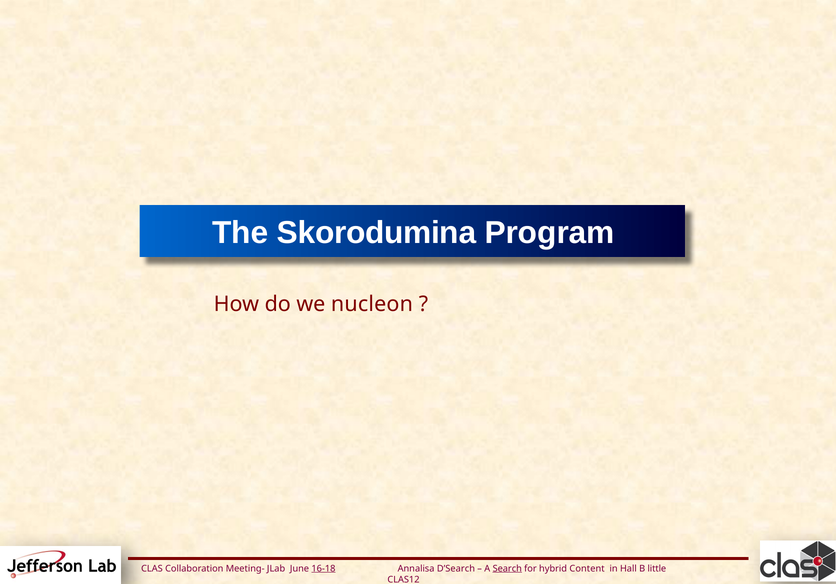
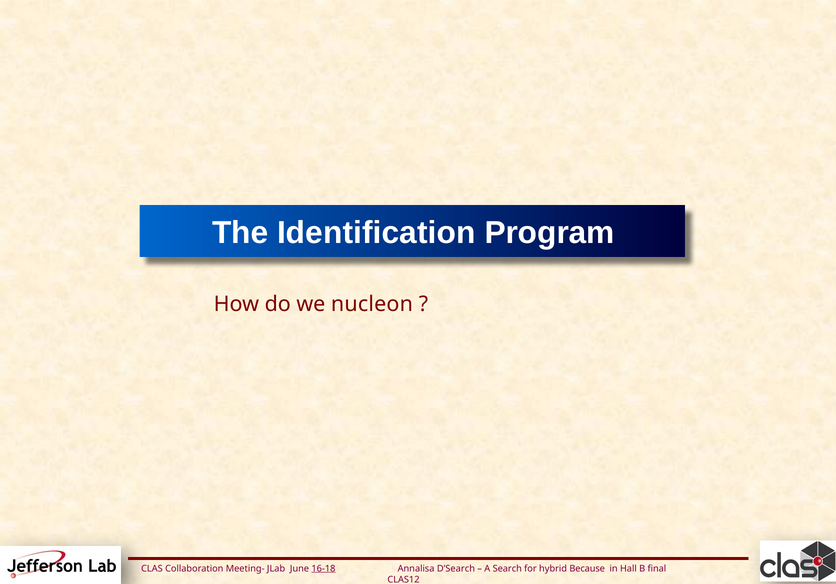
Skorodumina: Skorodumina -> Identification
Search underline: present -> none
Content: Content -> Because
little: little -> final
